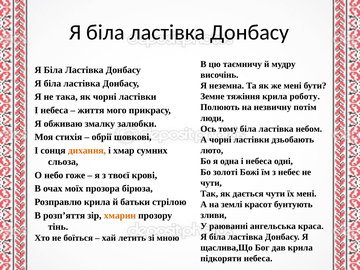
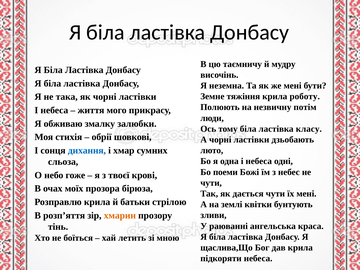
небом: небом -> класу
дихання colour: orange -> blue
золоті: золоті -> поеми
красот: красот -> квітки
